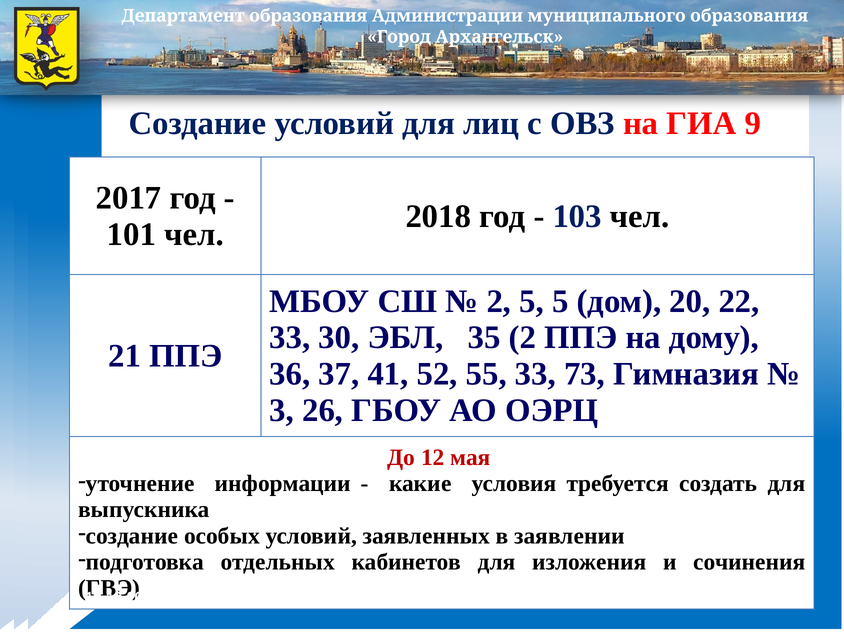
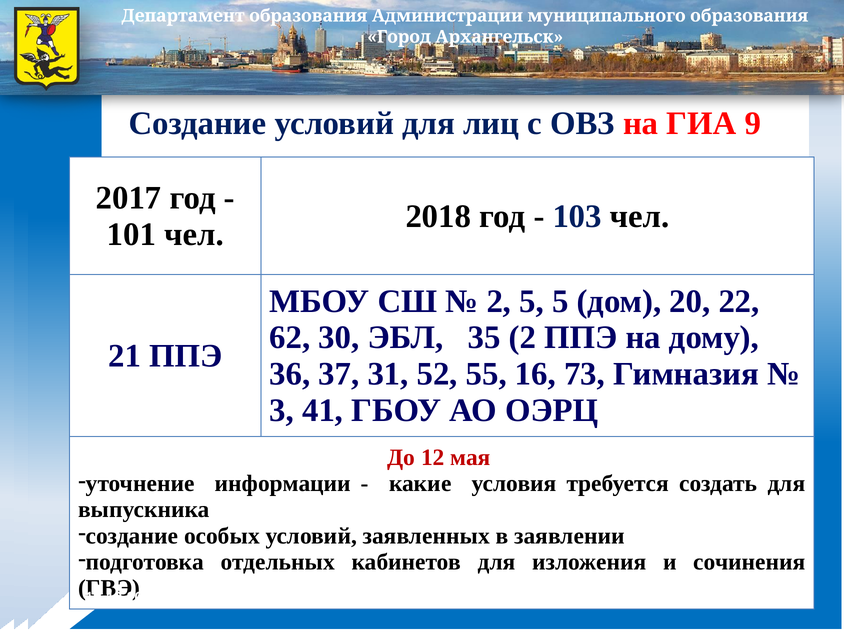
33 at (290, 338): 33 -> 62
41: 41 -> 31
55 33: 33 -> 16
26: 26 -> 41
